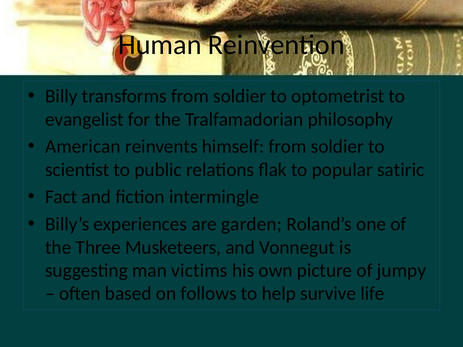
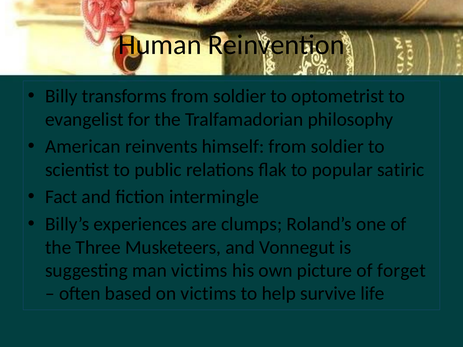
garden: garden -> clumps
jumpy: jumpy -> forget
on follows: follows -> victims
